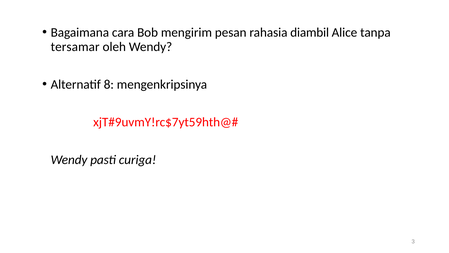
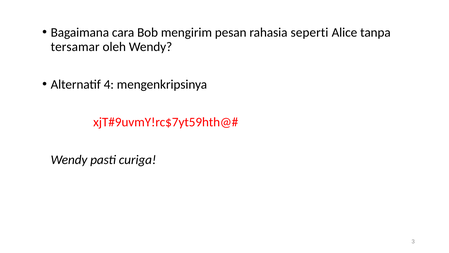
diambil: diambil -> seperti
8: 8 -> 4
